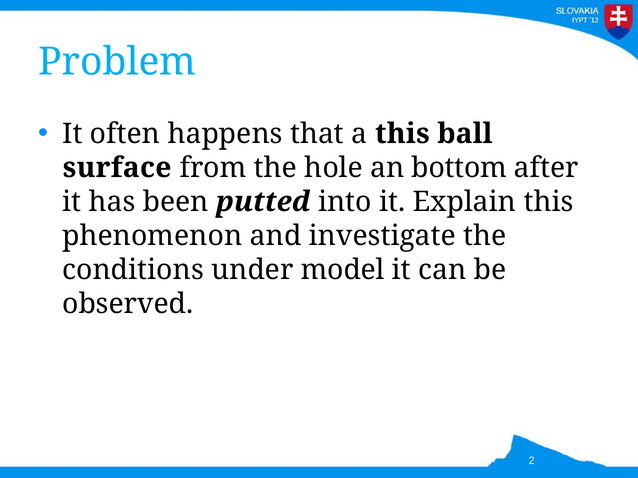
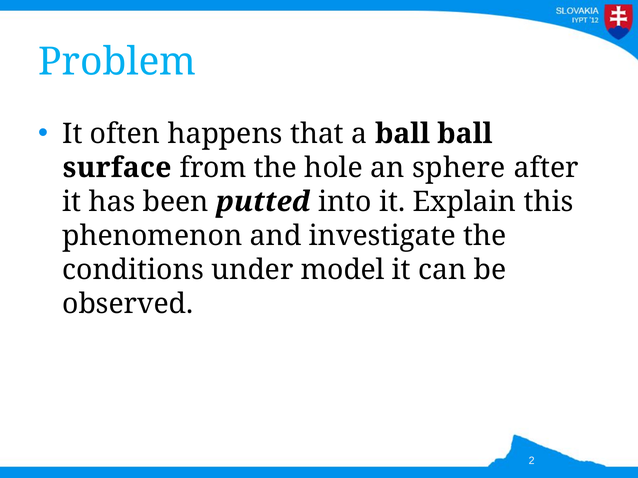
a this: this -> ball
bottom: bottom -> sphere
